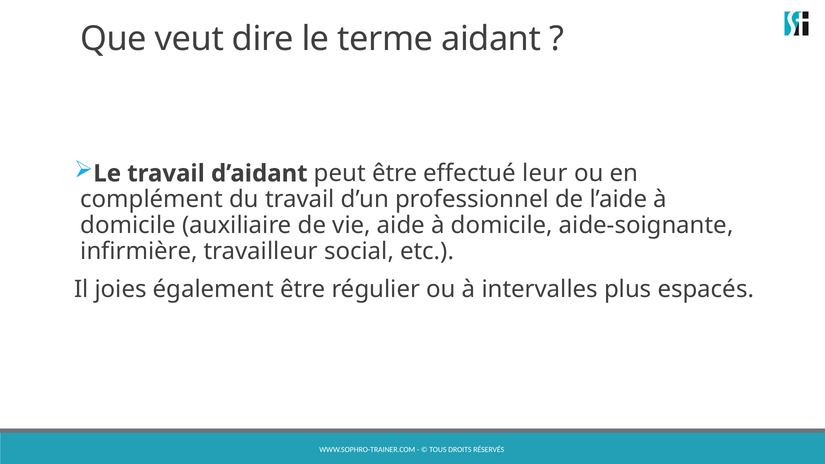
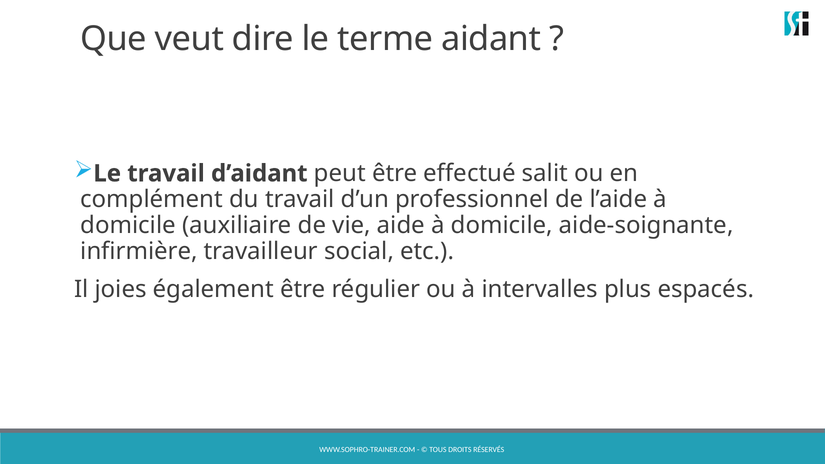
leur: leur -> salit
